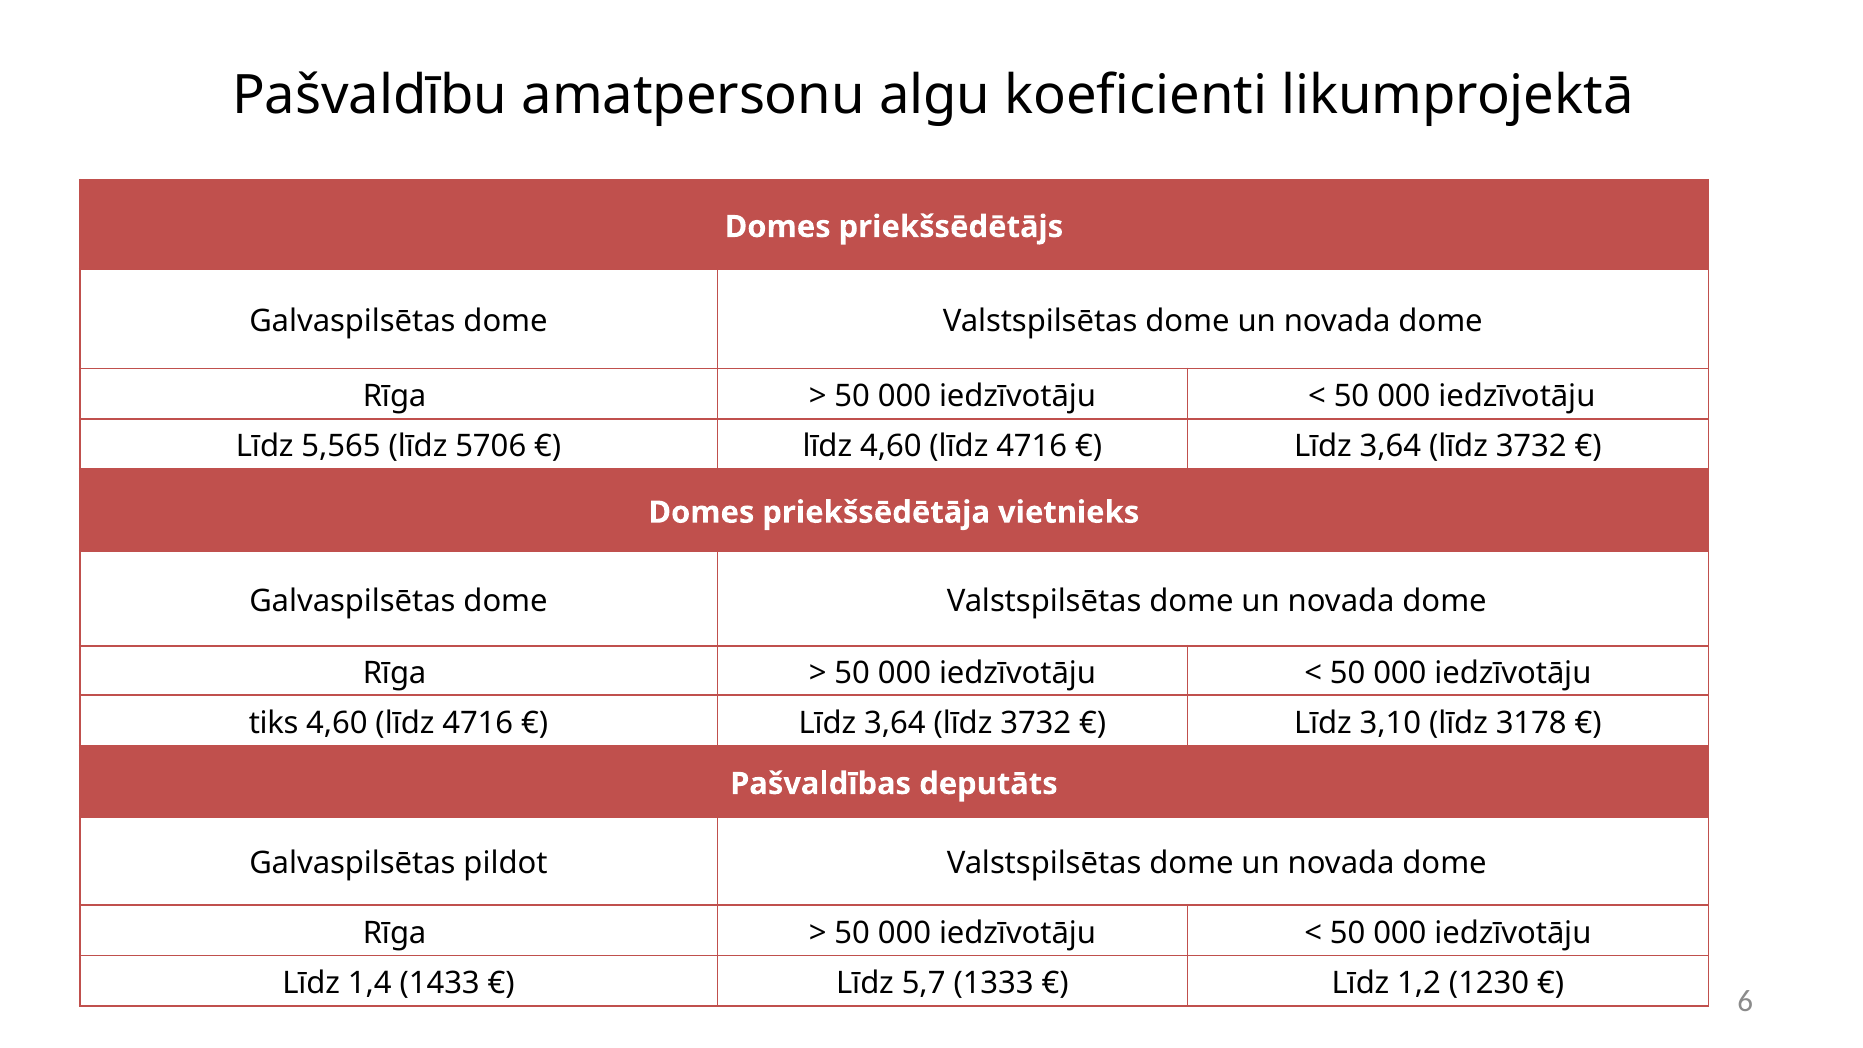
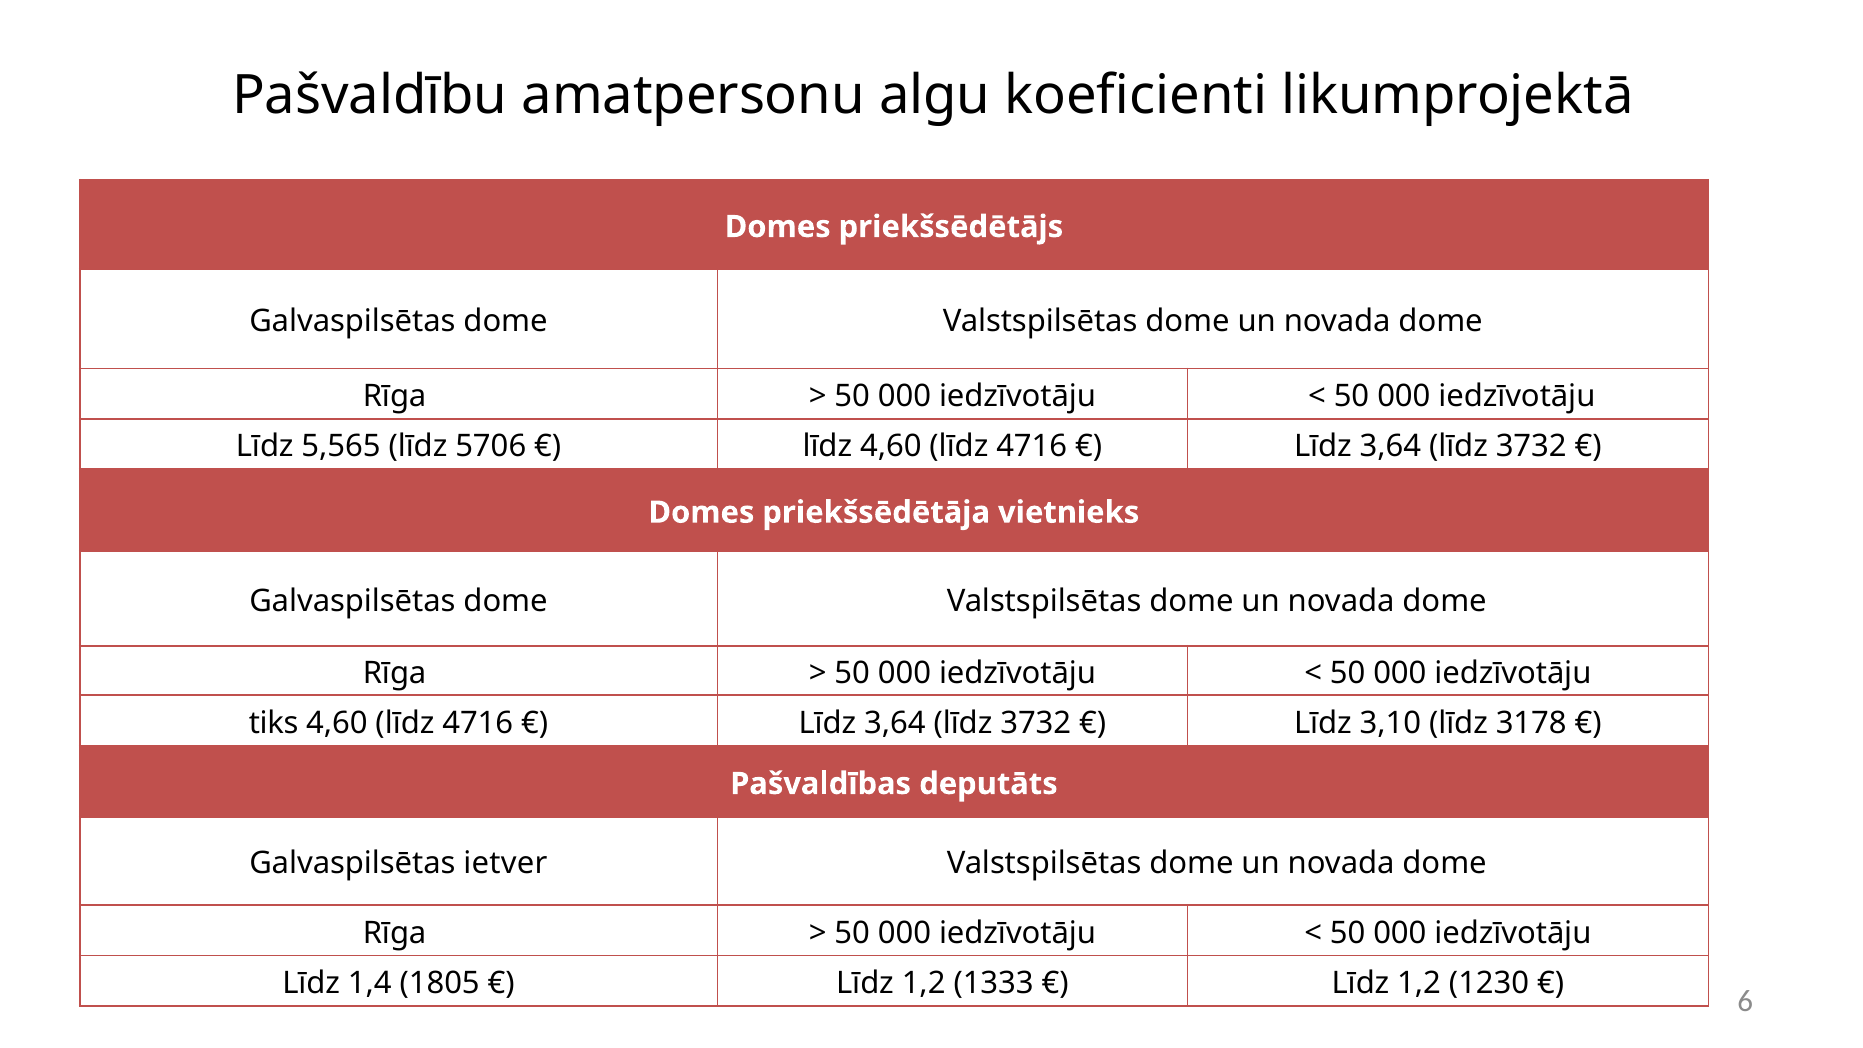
pildot: pildot -> ietver
1433: 1433 -> 1805
5,7 at (924, 983): 5,7 -> 1,2
